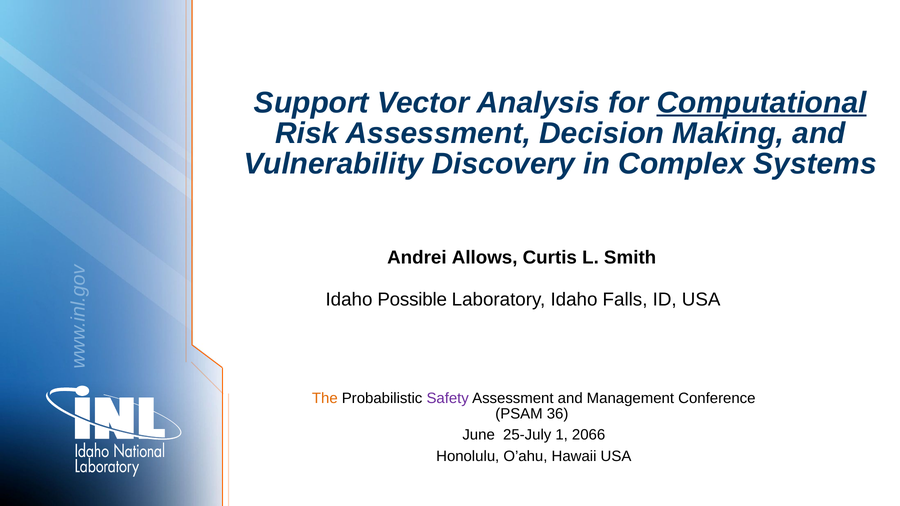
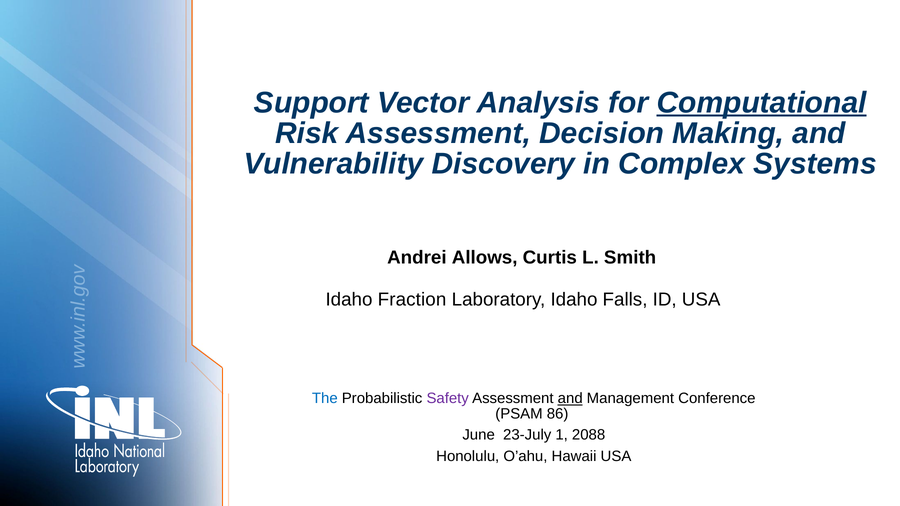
Possible: Possible -> Fraction
The colour: orange -> blue
and at (570, 399) underline: none -> present
36: 36 -> 86
25-July: 25-July -> 23-July
2066: 2066 -> 2088
